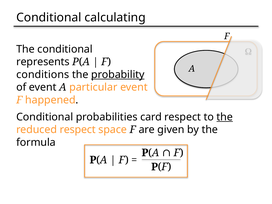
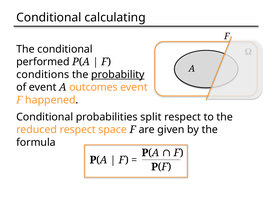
represents: represents -> performed
particular: particular -> outcomes
card: card -> split
the at (225, 117) underline: present -> none
